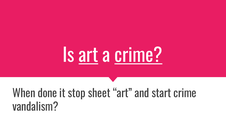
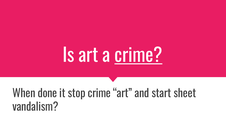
art at (88, 56) underline: present -> none
stop sheet: sheet -> crime
start crime: crime -> sheet
